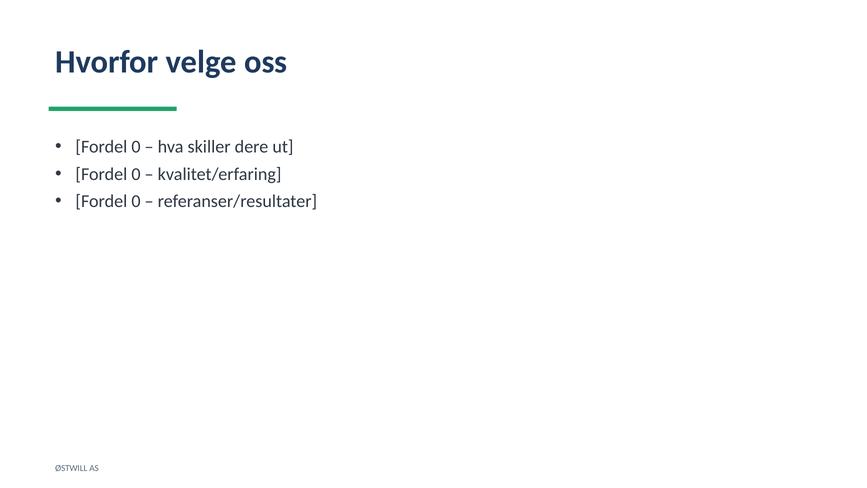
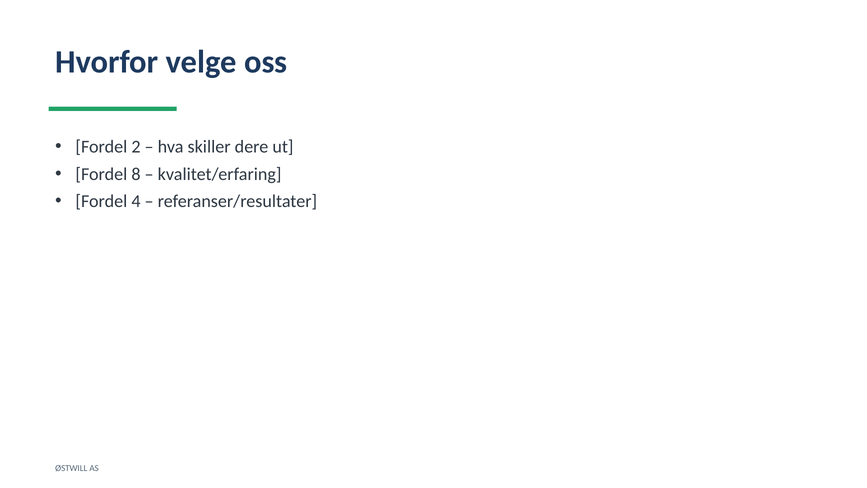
0 at (136, 147): 0 -> 2
0 at (136, 174): 0 -> 8
0 at (136, 201): 0 -> 4
